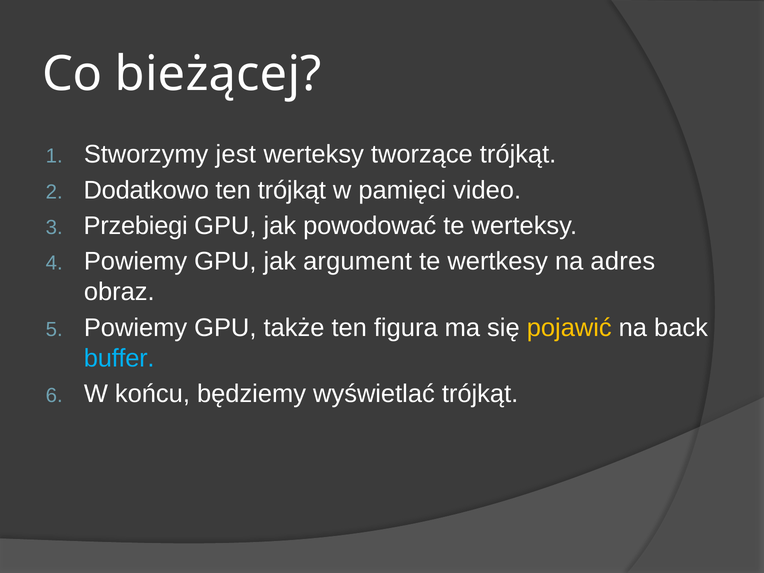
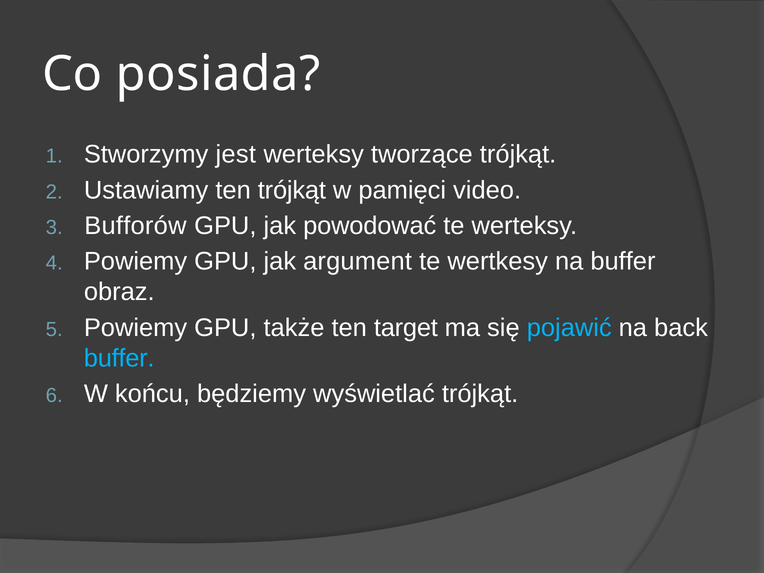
bieżącej: bieżącej -> posiada
Dodatkowo: Dodatkowo -> Ustawiamy
Przebiegi: Przebiegi -> Bufforów
na adres: adres -> buffer
figura: figura -> target
pojawić colour: yellow -> light blue
